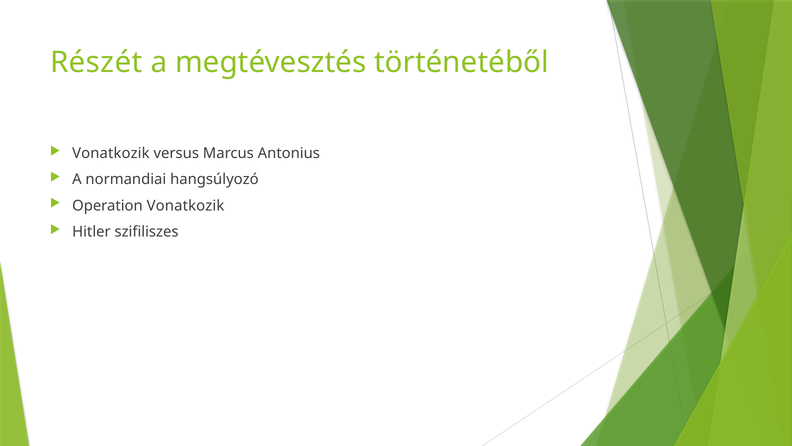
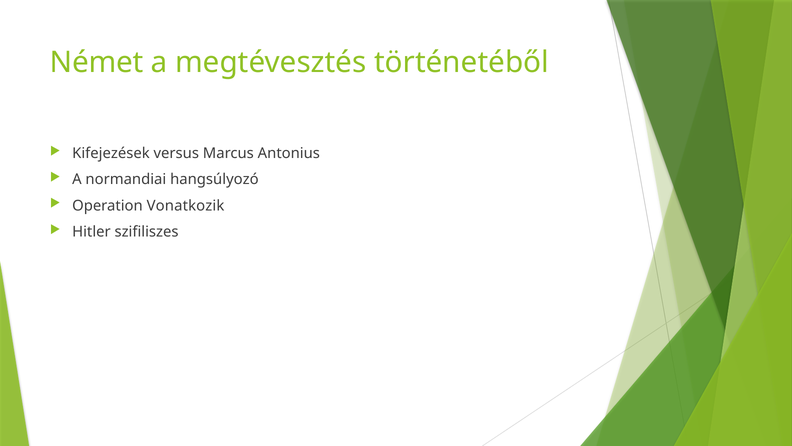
Részét: Részét -> Német
Vonatkozik at (111, 153): Vonatkozik -> Kifejezések
